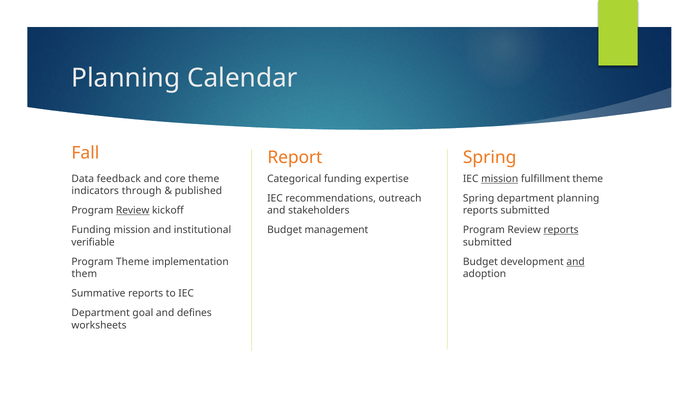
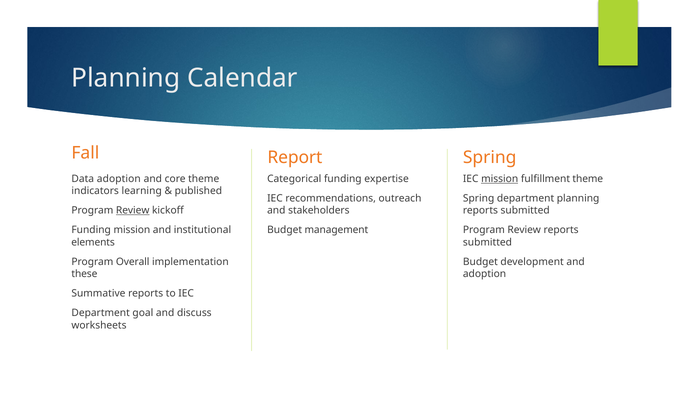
Data feedback: feedback -> adoption
through: through -> learning
reports at (561, 230) underline: present -> none
verifiable: verifiable -> elements
Program Theme: Theme -> Overall
and at (576, 262) underline: present -> none
them: them -> these
defines: defines -> discuss
